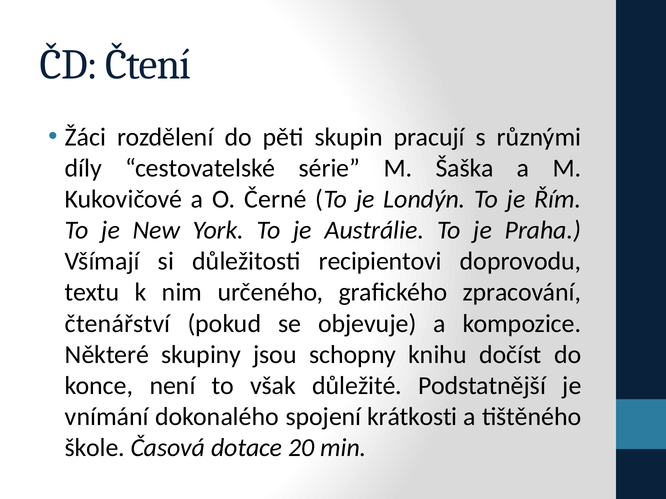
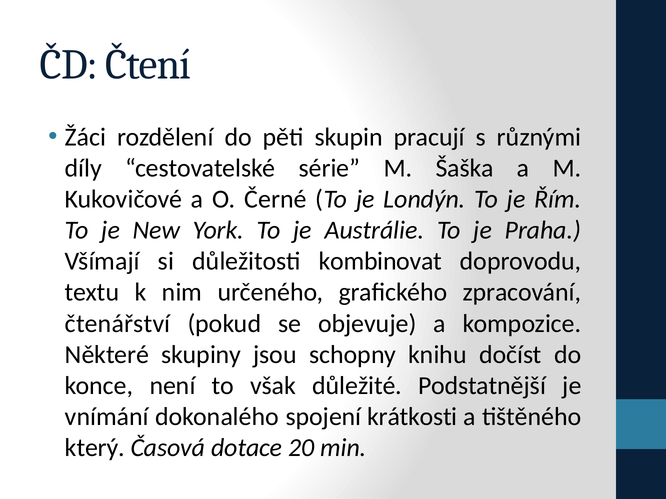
recipientovi: recipientovi -> kombinovat
škole: škole -> který
